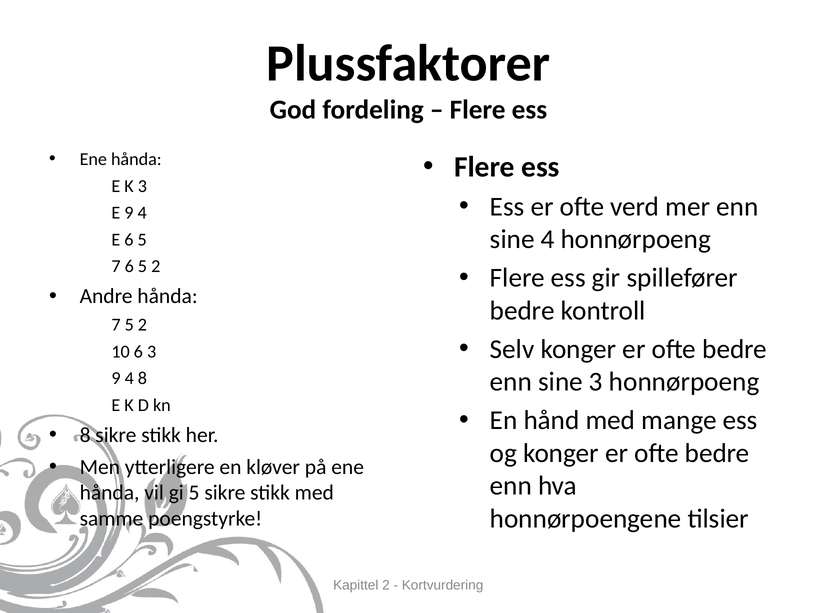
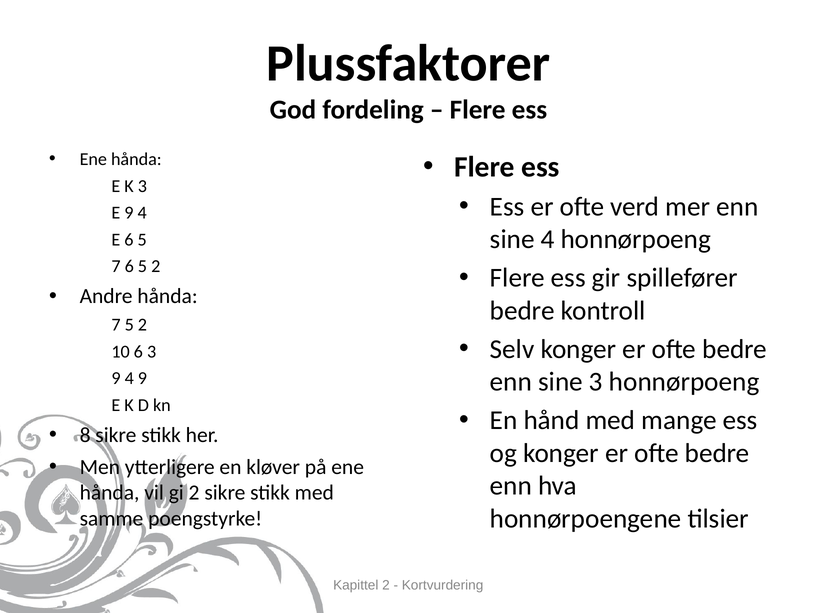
4 8: 8 -> 9
gi 5: 5 -> 2
